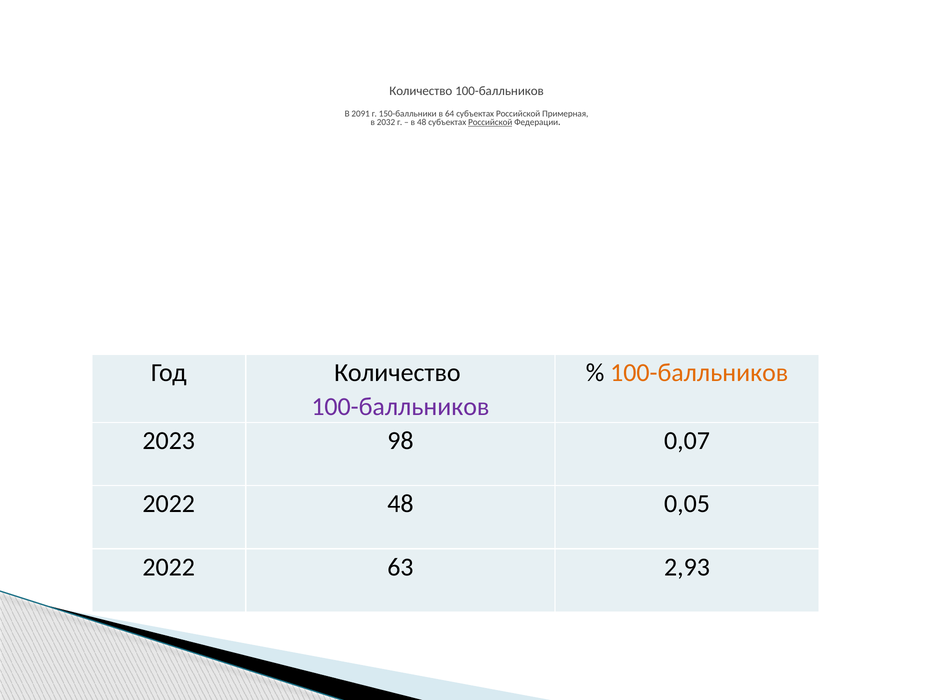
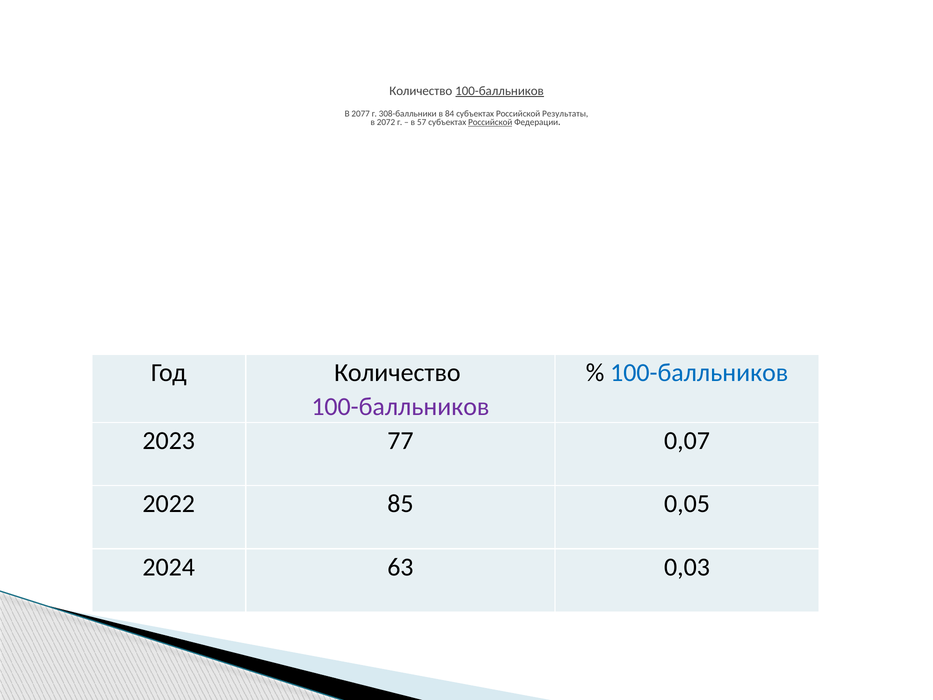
100-балльников at (500, 91) underline: none -> present
2091: 2091 -> 2077
150-балльники: 150-балльники -> 308-балльники
64: 64 -> 84
Примерная: Примерная -> Результаты
2032: 2032 -> 2072
в 48: 48 -> 57
100-балльников at (699, 373) colour: orange -> blue
98: 98 -> 77
2022 48: 48 -> 85
2022 at (169, 567): 2022 -> 2024
2,93: 2,93 -> 0,03
